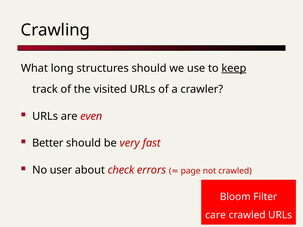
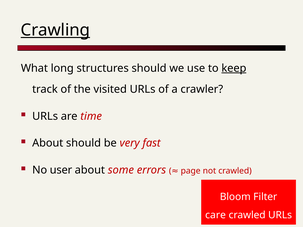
Crawling underline: none -> present
even: even -> time
Better at (48, 143): Better -> About
check: check -> some
